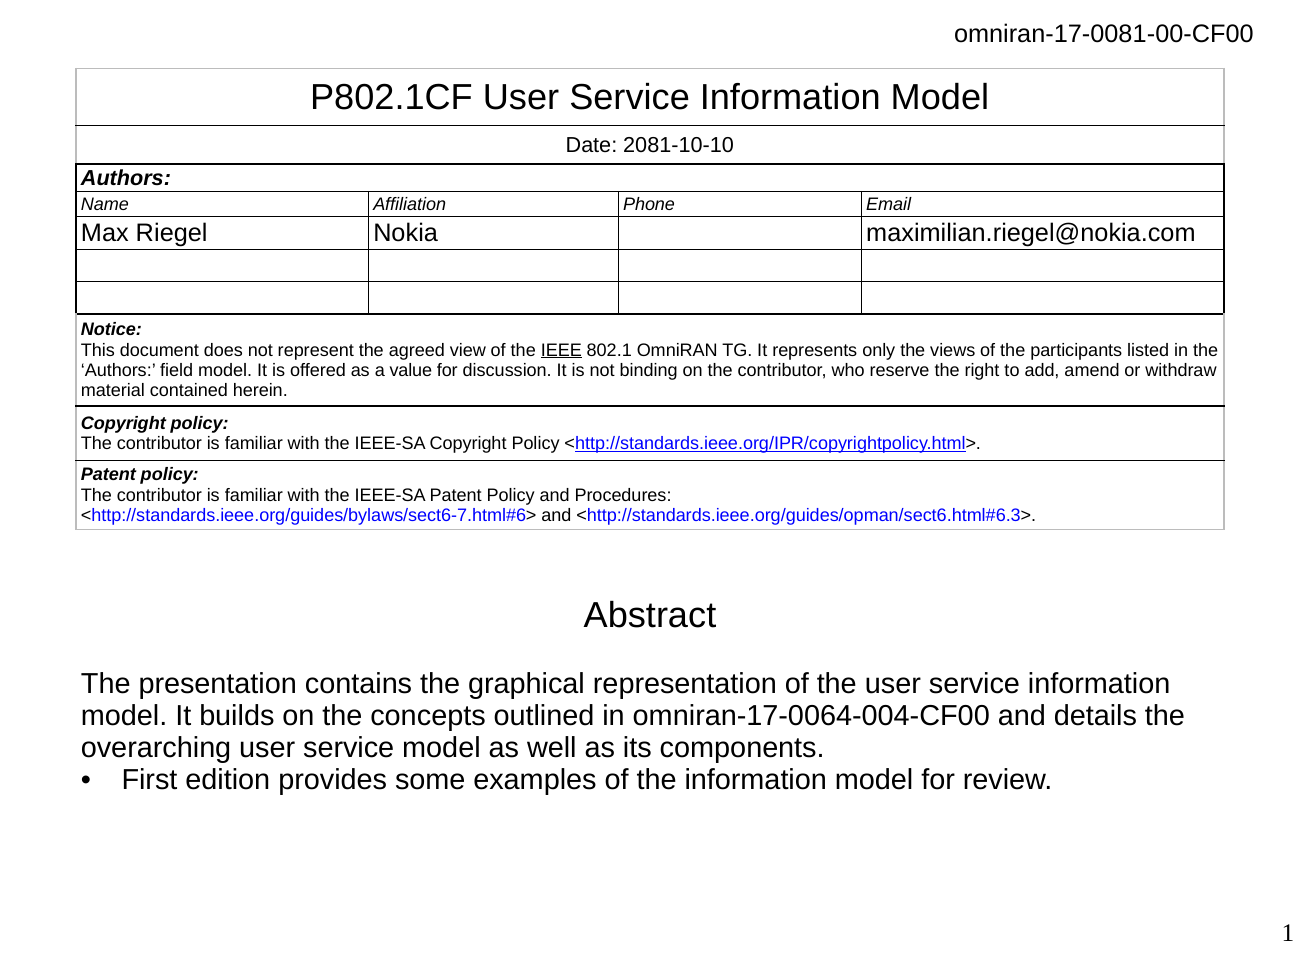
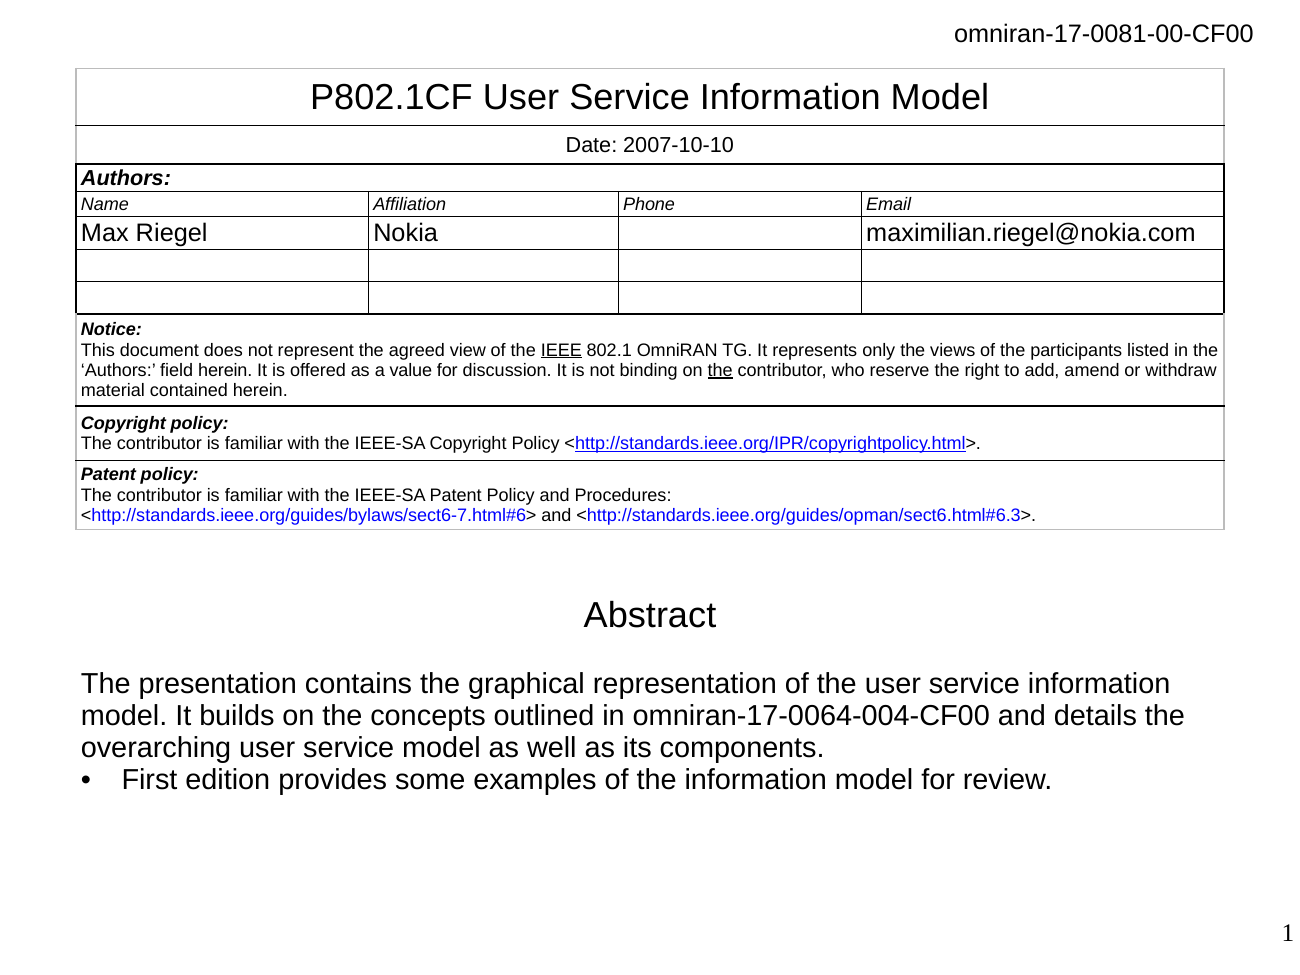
2081-10-10: 2081-10-10 -> 2007-10-10
field model: model -> herein
the at (720, 370) underline: none -> present
